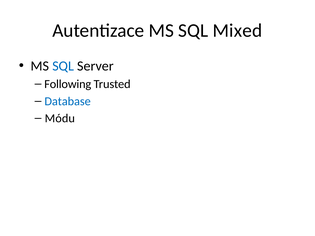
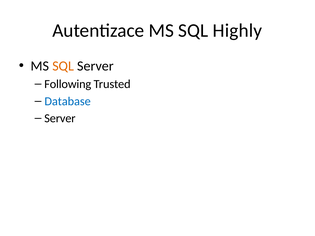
Mixed: Mixed -> Highly
SQL at (63, 66) colour: blue -> orange
Módu at (60, 118): Módu -> Server
